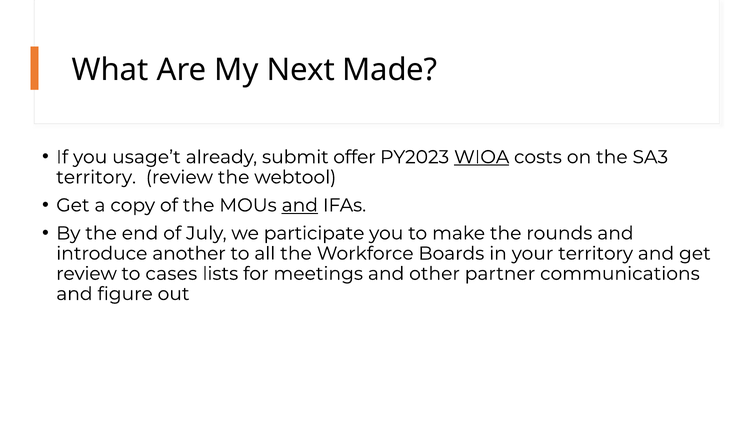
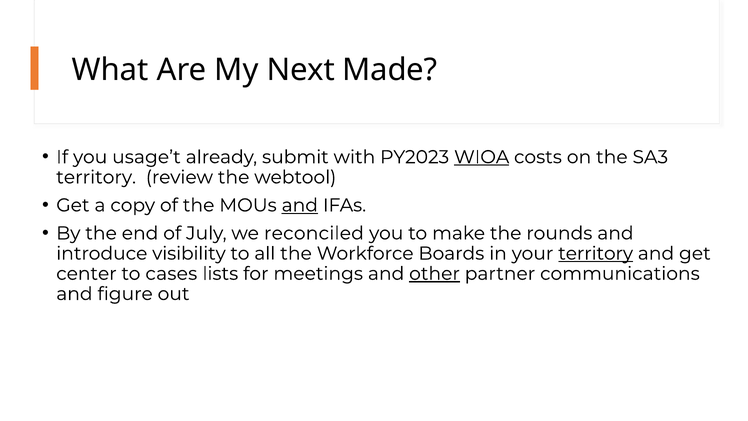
offer: offer -> with
participate: participate -> reconciled
another: another -> visibility
territory at (596, 253) underline: none -> present
review at (86, 274): review -> center
other underline: none -> present
